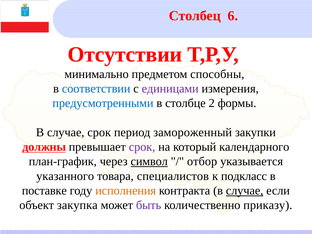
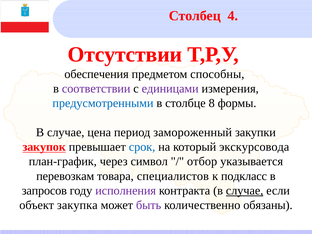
6: 6 -> 4
минимально: минимально -> обеспечения
соответствии colour: blue -> purple
2: 2 -> 8
случае срок: срок -> цена
должны: должны -> закупок
срок at (142, 147) colour: purple -> blue
календарного: календарного -> экскурсовода
символ underline: present -> none
указанного: указанного -> перевозкам
поставке: поставке -> запросов
исполнения colour: orange -> purple
приказу: приказу -> обязаны
